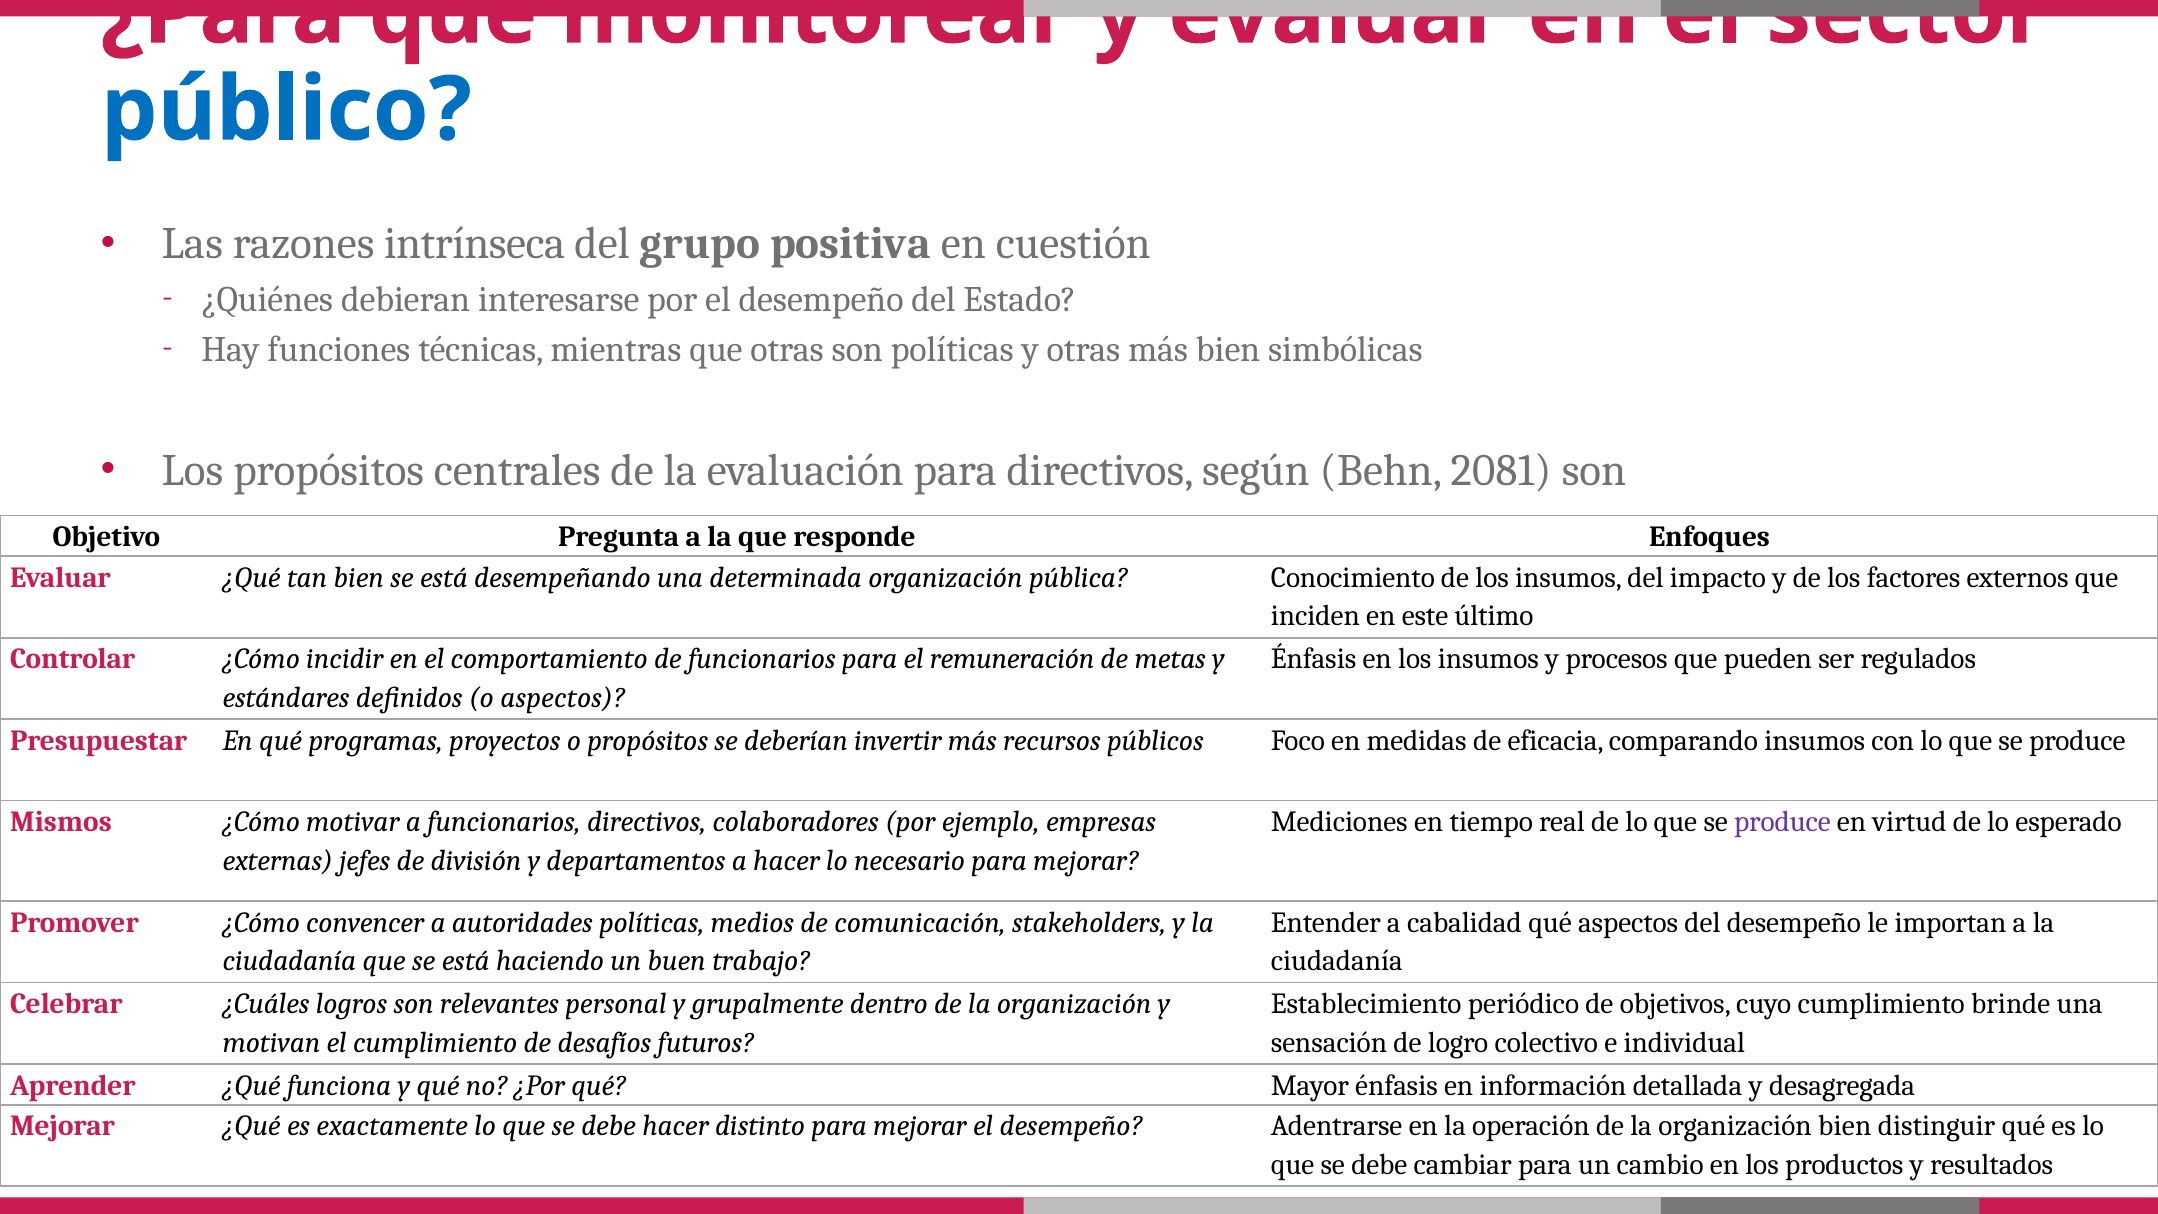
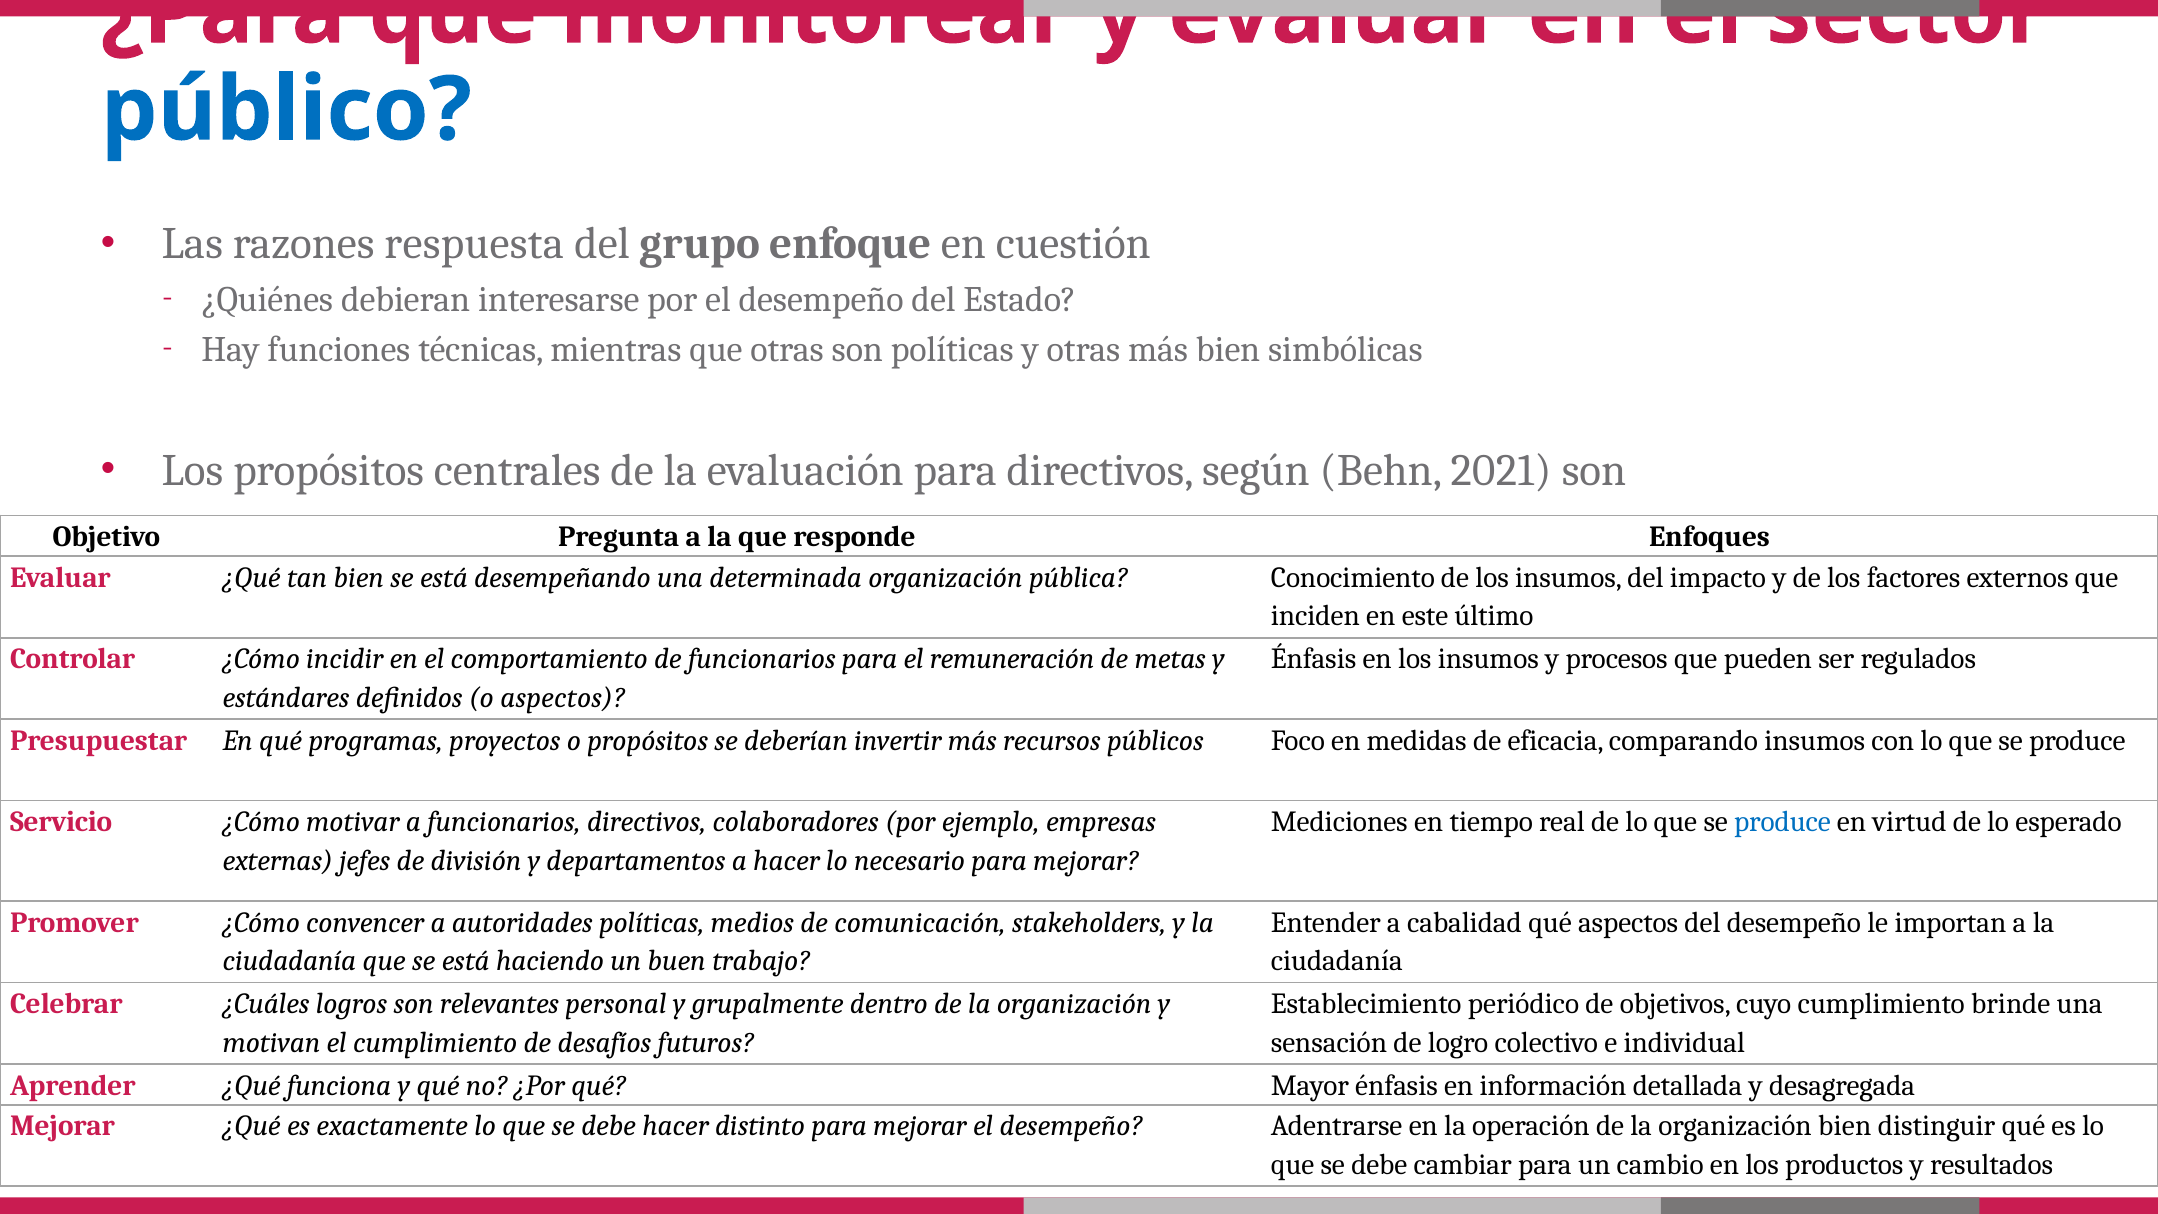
intrínseca: intrínseca -> respuesta
positiva: positiva -> enfoque
2081: 2081 -> 2021
Mismos: Mismos -> Servicio
produce at (1782, 822) colour: purple -> blue
